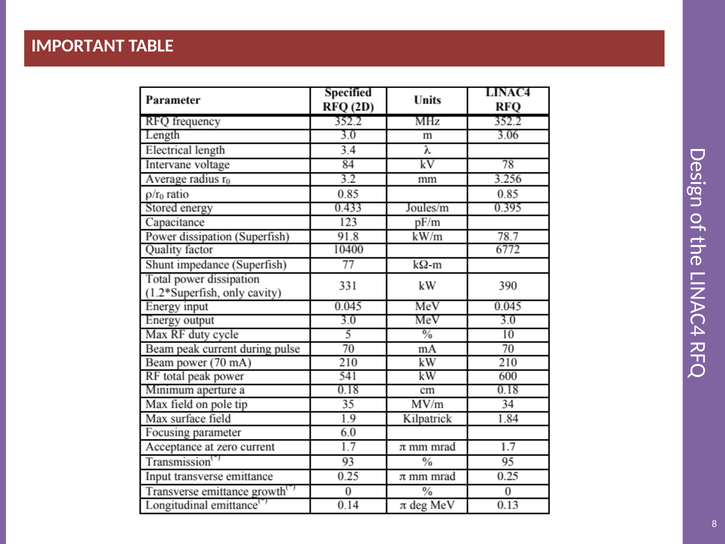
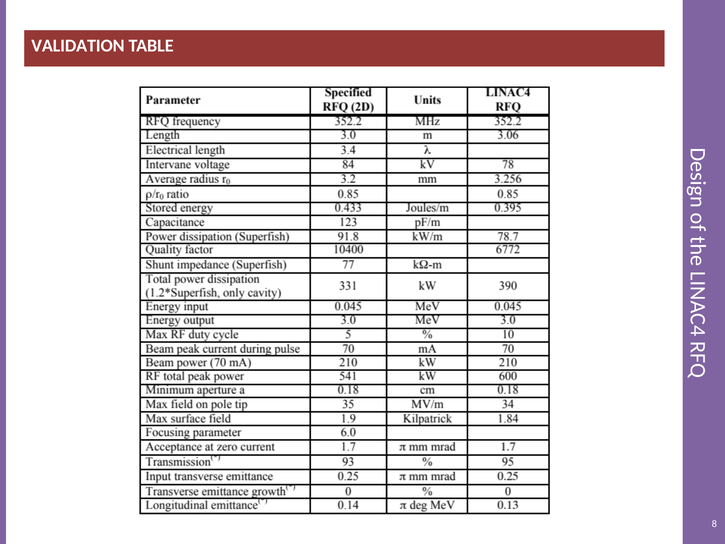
IMPORTANT: IMPORTANT -> VALIDATION
